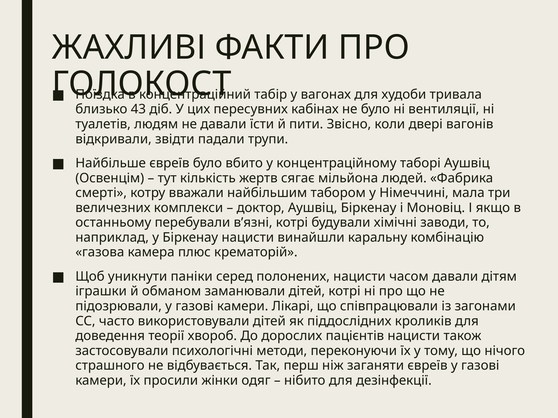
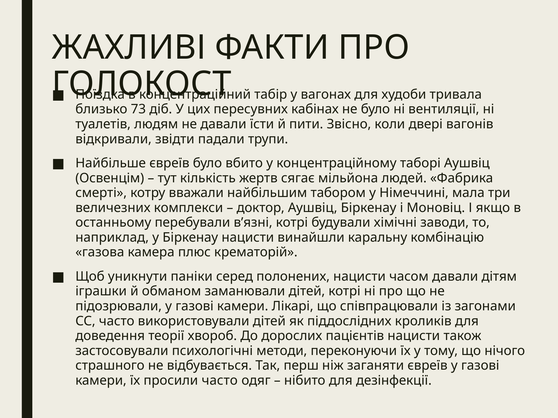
43: 43 -> 73
просили жінки: жінки -> часто
